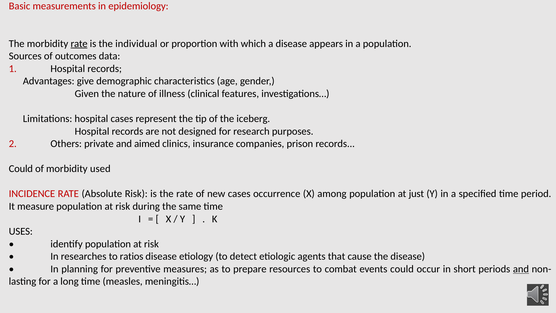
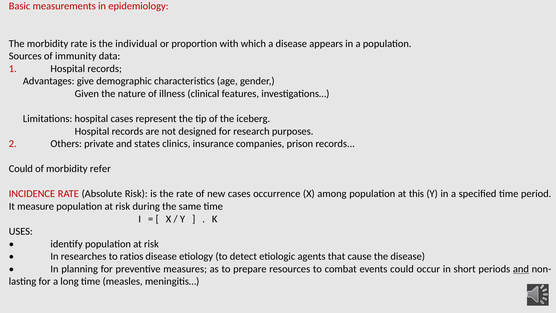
rate at (79, 44) underline: present -> none
outcomes: outcomes -> immunity
aimed: aimed -> states
used: used -> refer
just: just -> this
